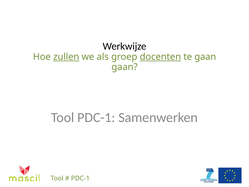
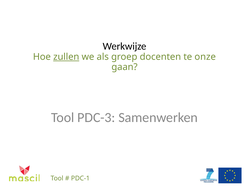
docenten underline: present -> none
te gaan: gaan -> onze
Tool PDC-1: PDC-1 -> PDC-3
